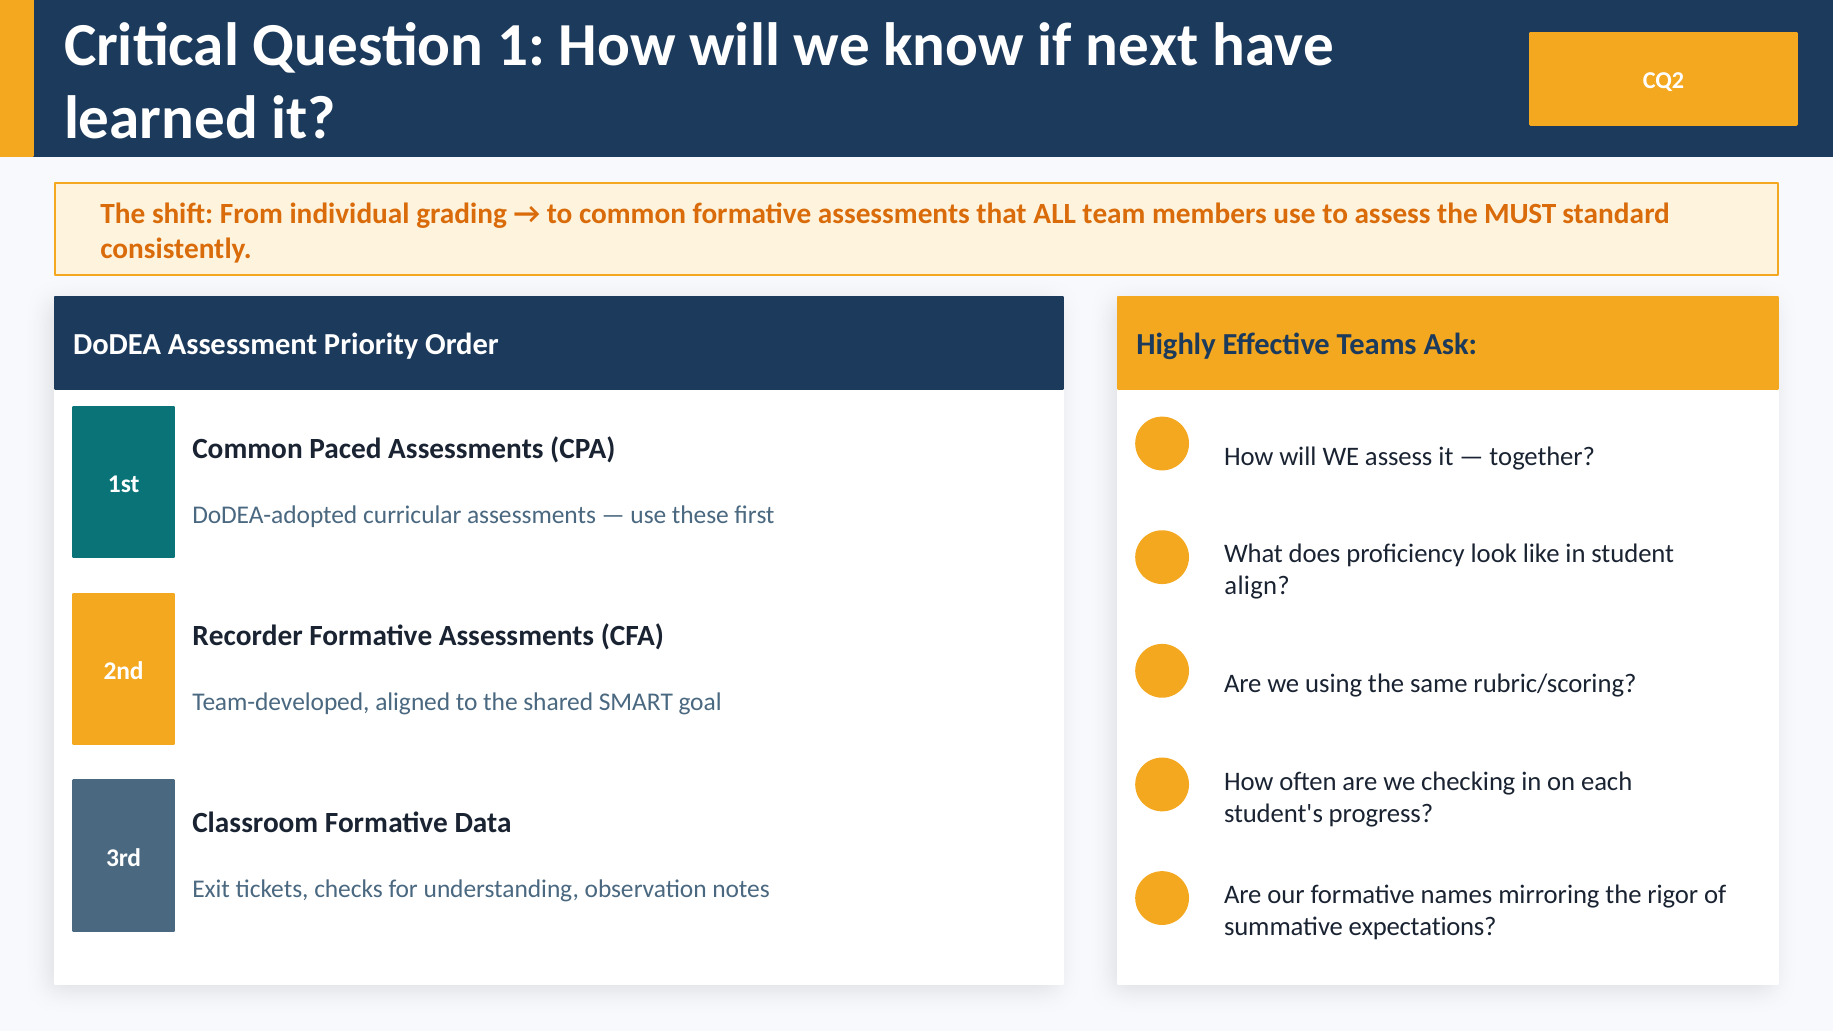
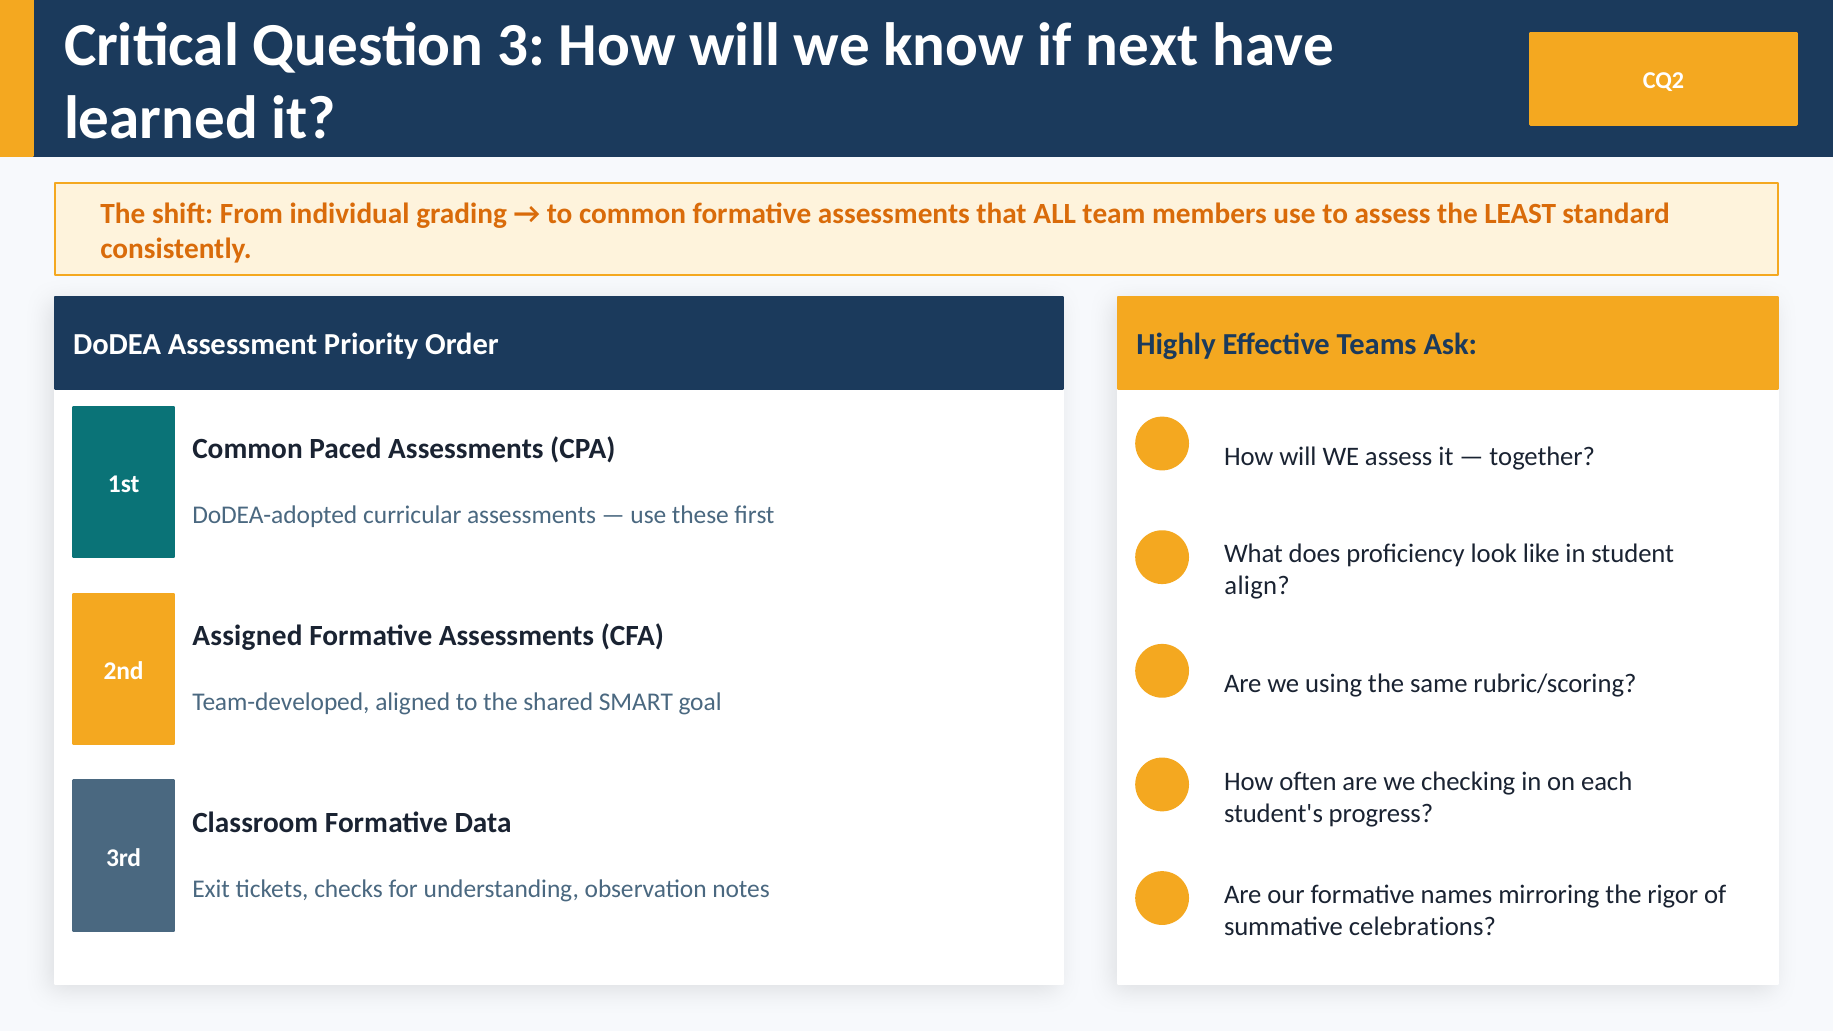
1: 1 -> 3
MUST: MUST -> LEAST
Recorder: Recorder -> Assigned
expectations: expectations -> celebrations
